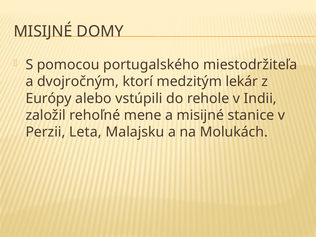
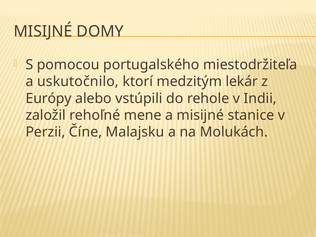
dvojročným: dvojročným -> uskutočnilo
Leta: Leta -> Číne
